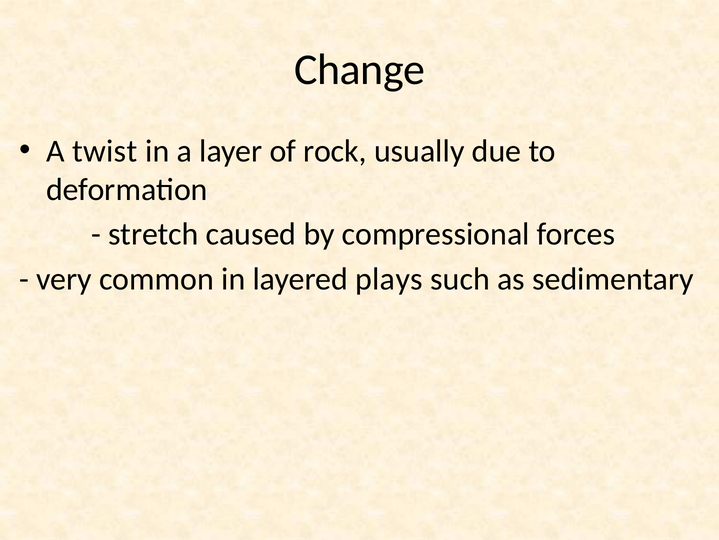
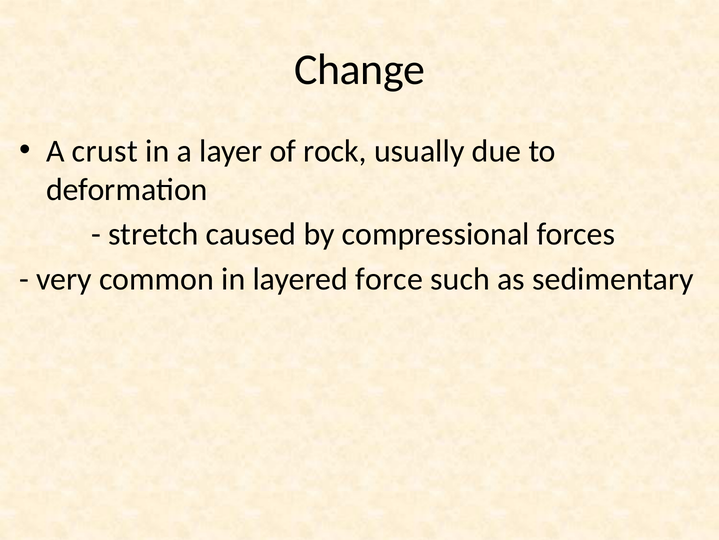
twist: twist -> crust
plays: plays -> force
